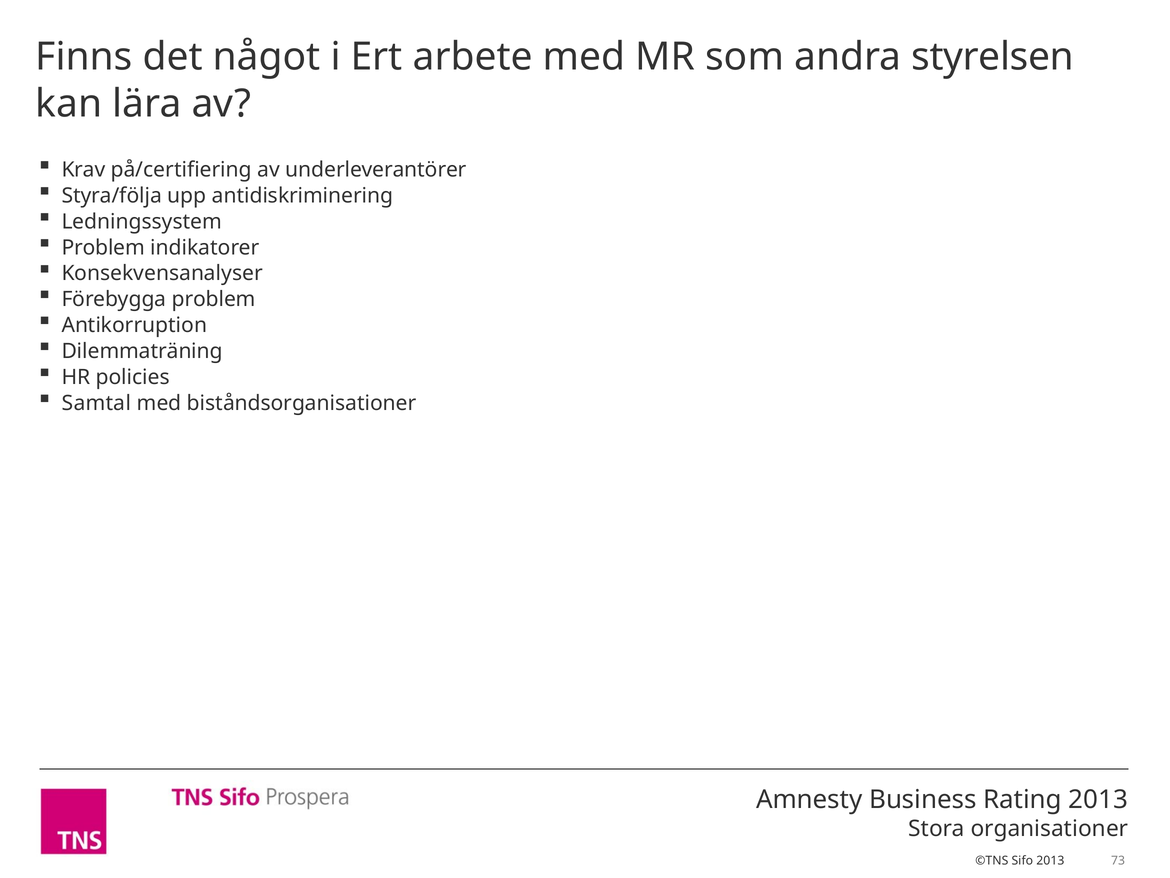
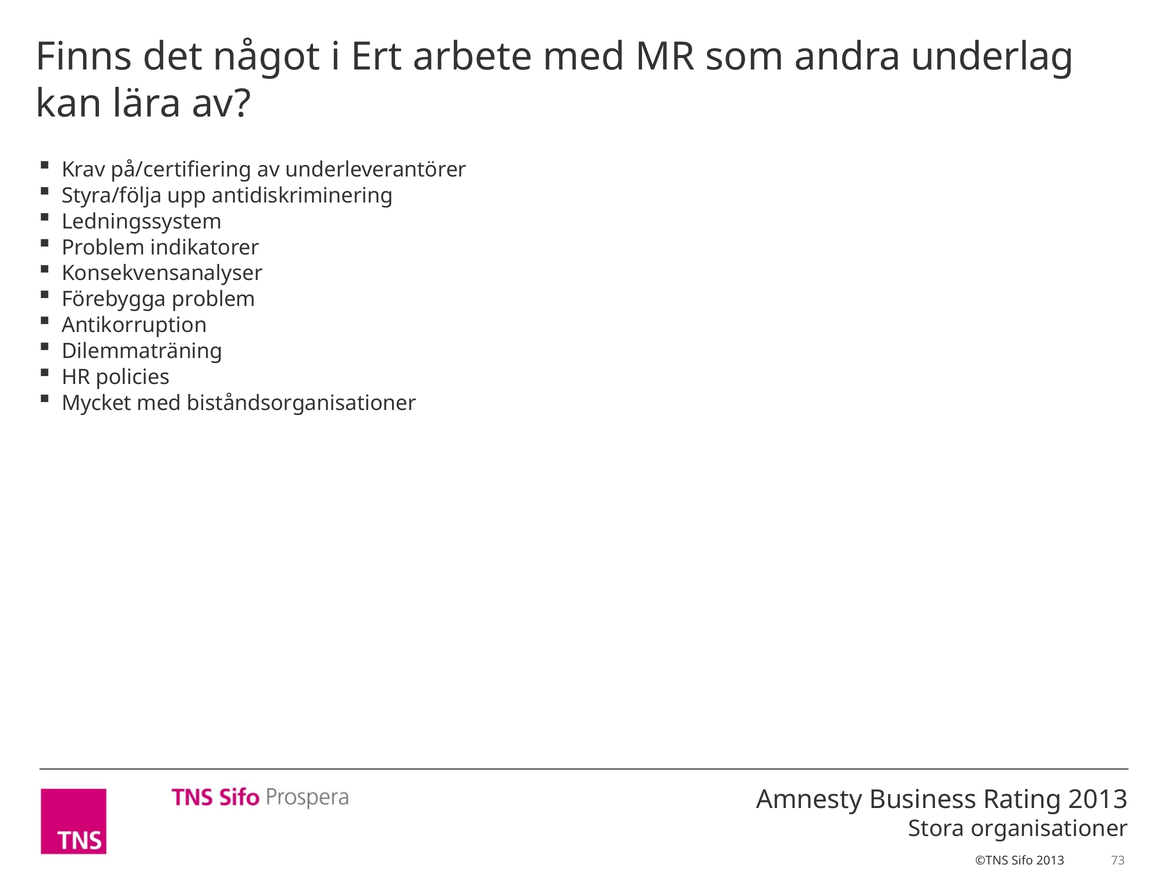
styrelsen: styrelsen -> underlag
Samtal: Samtal -> Mycket
